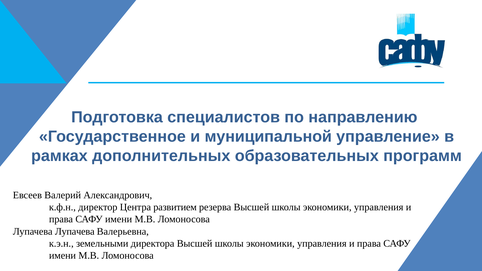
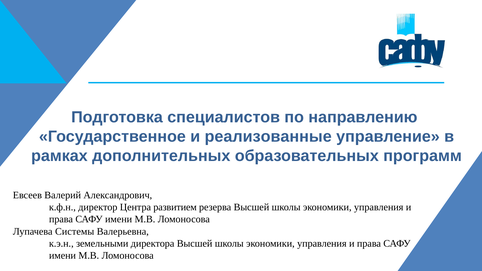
муниципальной: муниципальной -> реализованные
Лупачева Лупачева: Лупачева -> Системы
